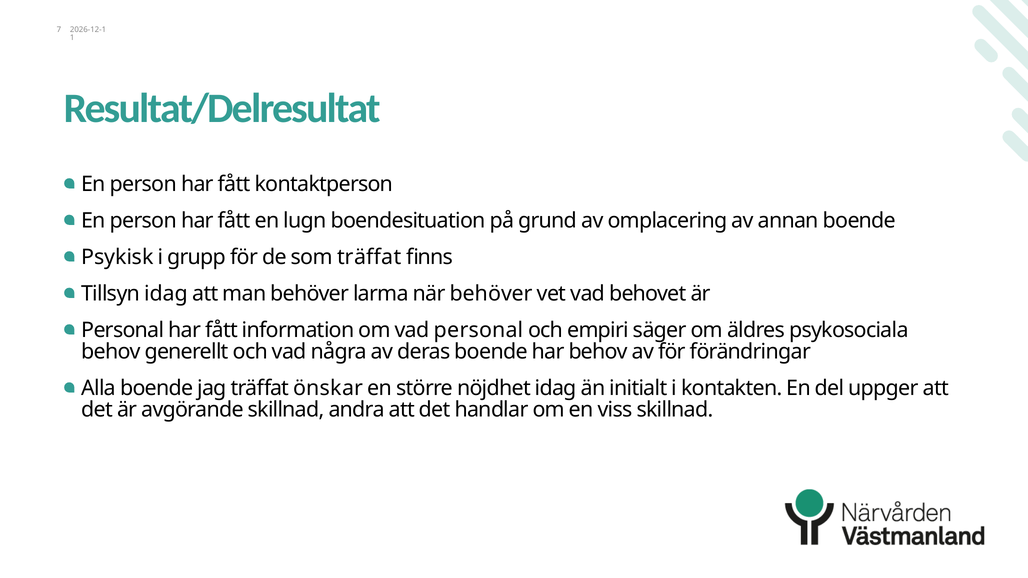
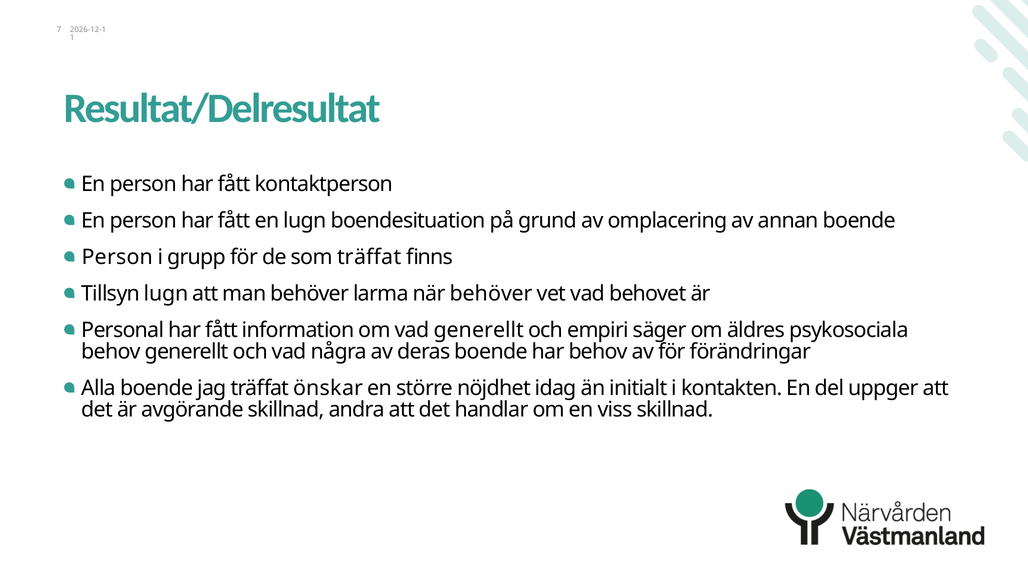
Psykisk at (117, 257): Psykisk -> Person
Tillsyn idag: idag -> lugn
vad personal: personal -> generellt
